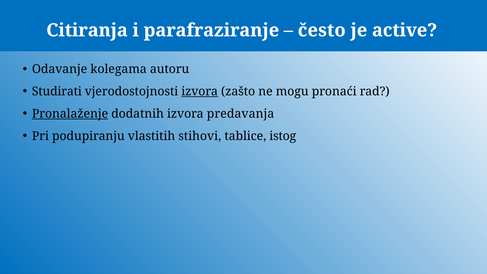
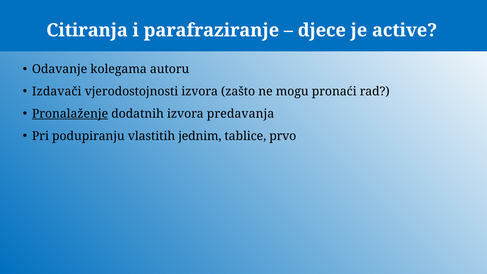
često: često -> djece
Studirati: Studirati -> Izdavači
izvora at (200, 91) underline: present -> none
stihovi: stihovi -> jednim
istog: istog -> prvo
